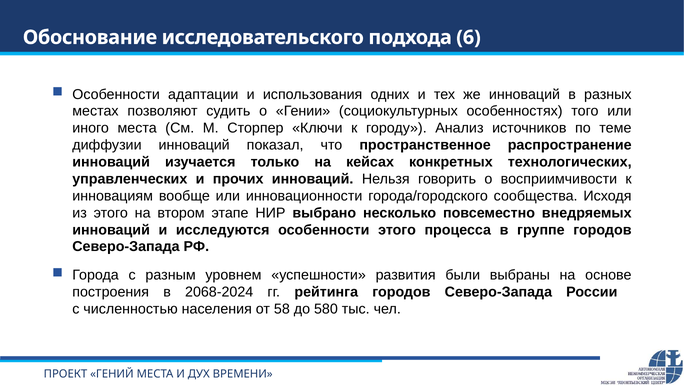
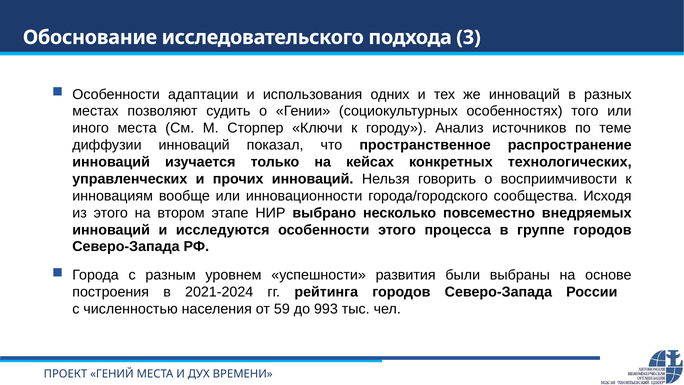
6: 6 -> 3
2068-2024: 2068-2024 -> 2021-2024
58: 58 -> 59
580: 580 -> 993
